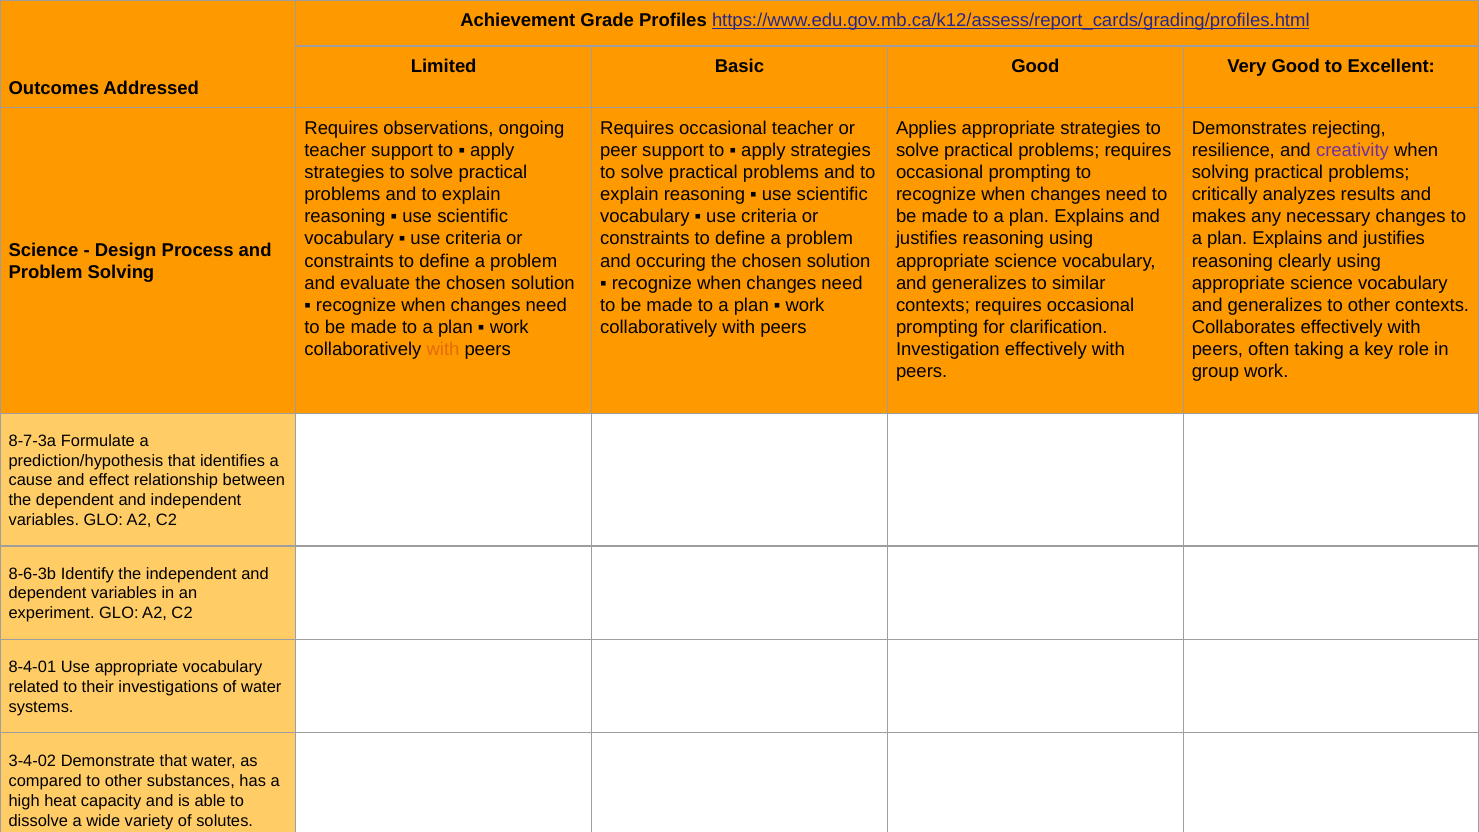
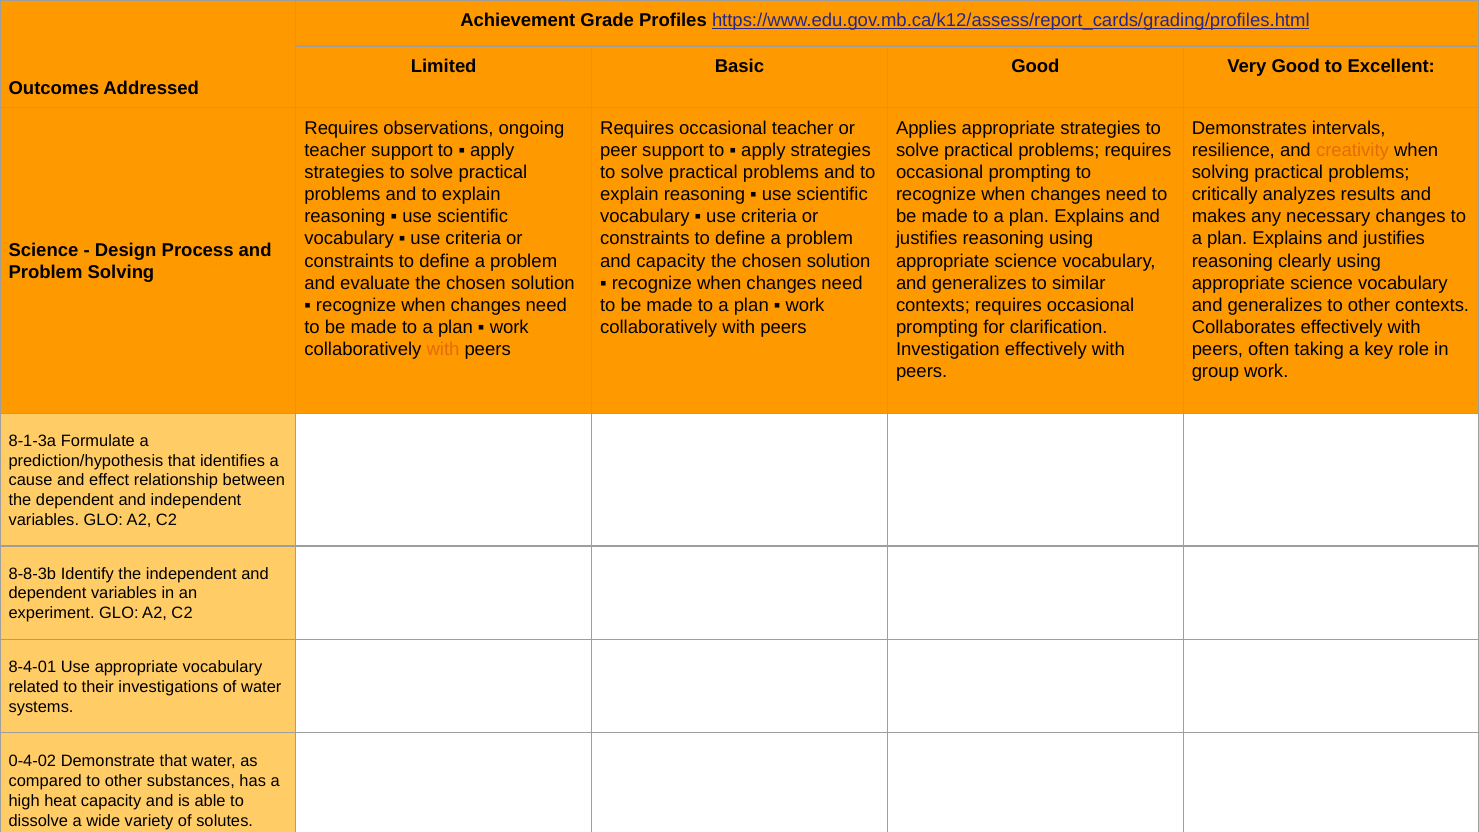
rejecting: rejecting -> intervals
creativity colour: purple -> orange
and occuring: occuring -> capacity
8-7-3a: 8-7-3a -> 8-1-3a
8-6-3b: 8-6-3b -> 8-8-3b
3-4-02: 3-4-02 -> 0-4-02
